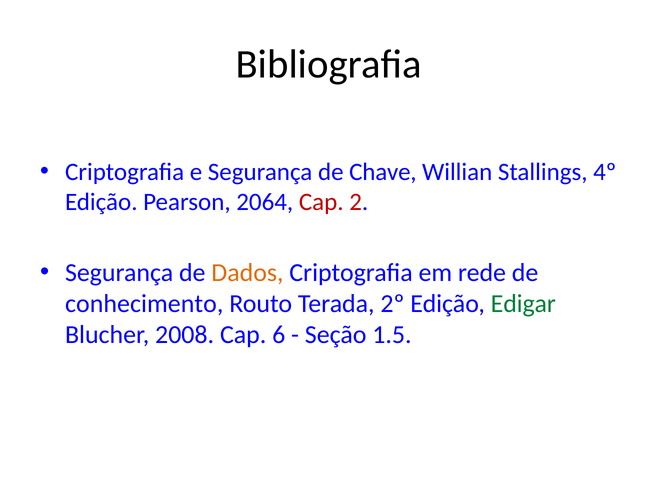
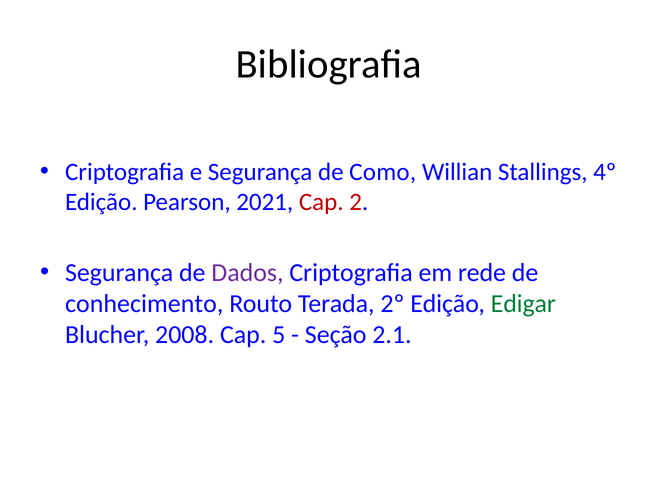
Chave: Chave -> Como
2064: 2064 -> 2021
Dados colour: orange -> purple
6: 6 -> 5
1.5: 1.5 -> 2.1
